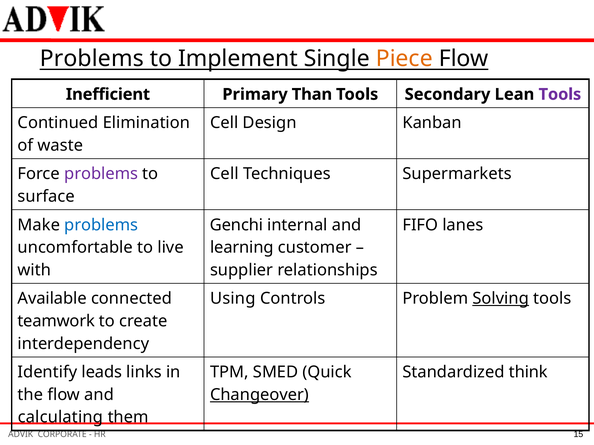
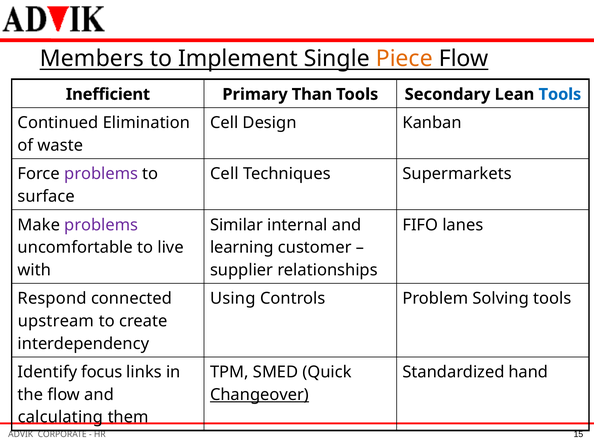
Problems at (92, 59): Problems -> Members
Tools at (560, 94) colour: purple -> blue
problems at (101, 225) colour: blue -> purple
Genchi: Genchi -> Similar
Available: Available -> Respond
Solving underline: present -> none
teamwork: teamwork -> upstream
leads: leads -> focus
think: think -> hand
